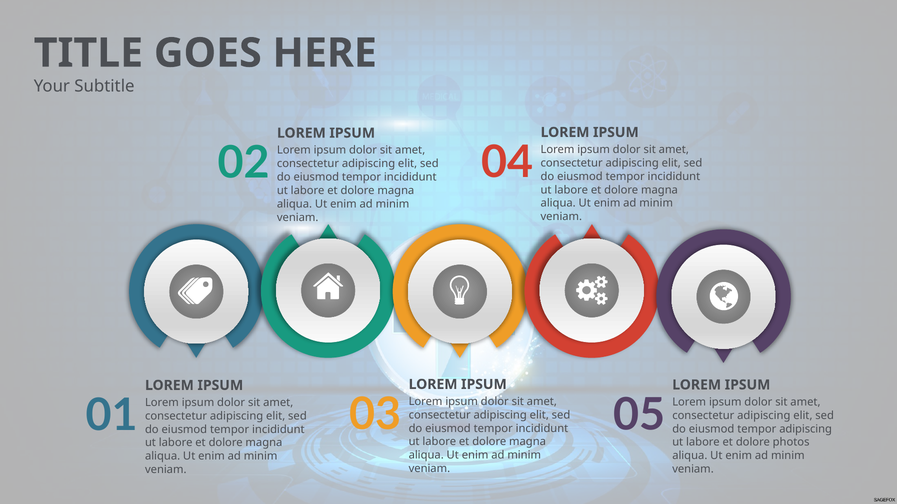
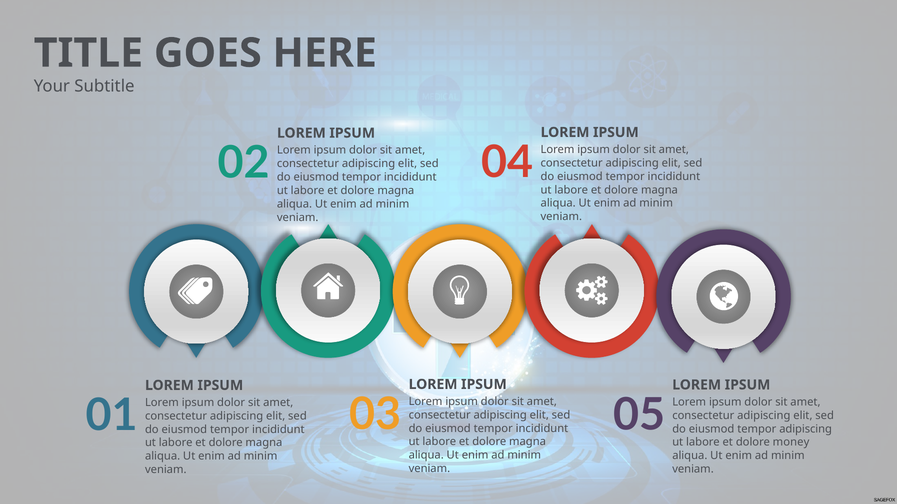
photos: photos -> money
